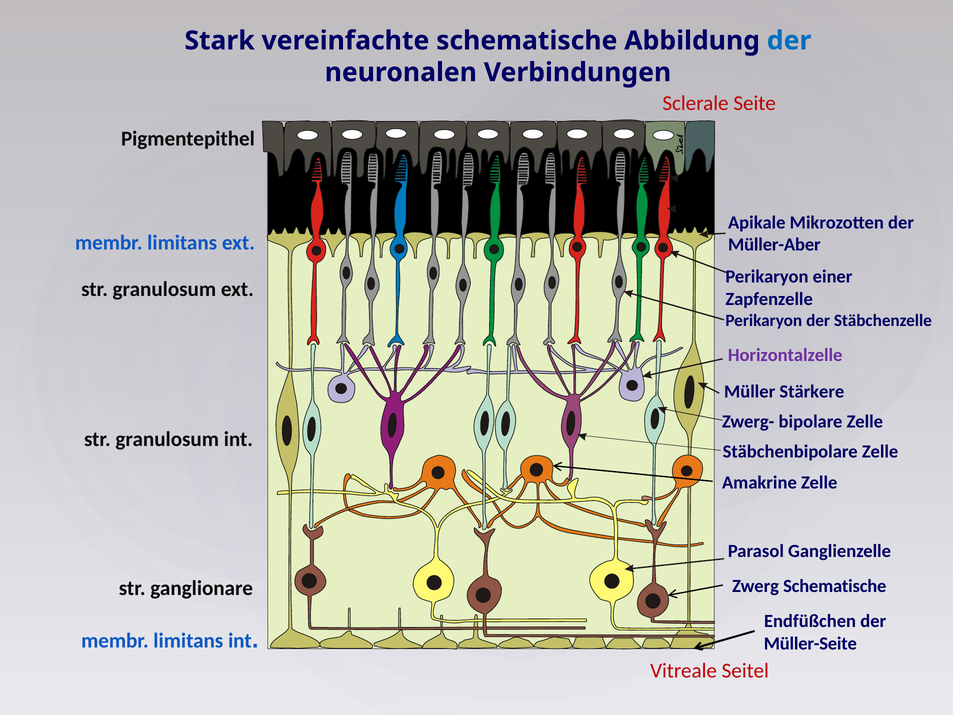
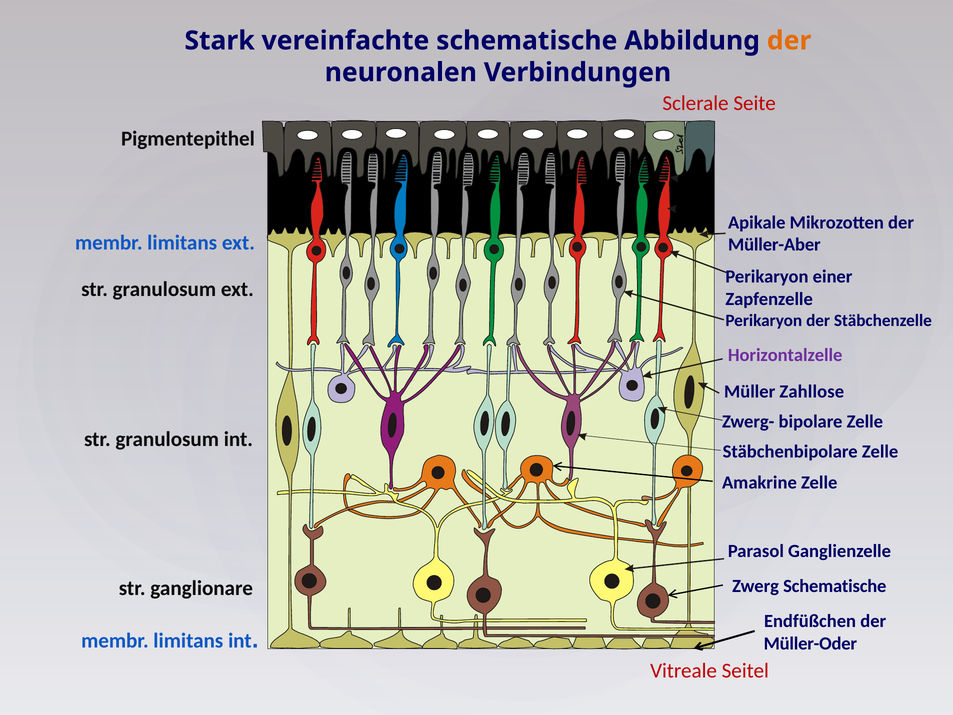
der at (789, 41) colour: blue -> orange
Stärkere: Stärkere -> Zahllose
Müller-Seite: Müller-Seite -> Müller-Oder
